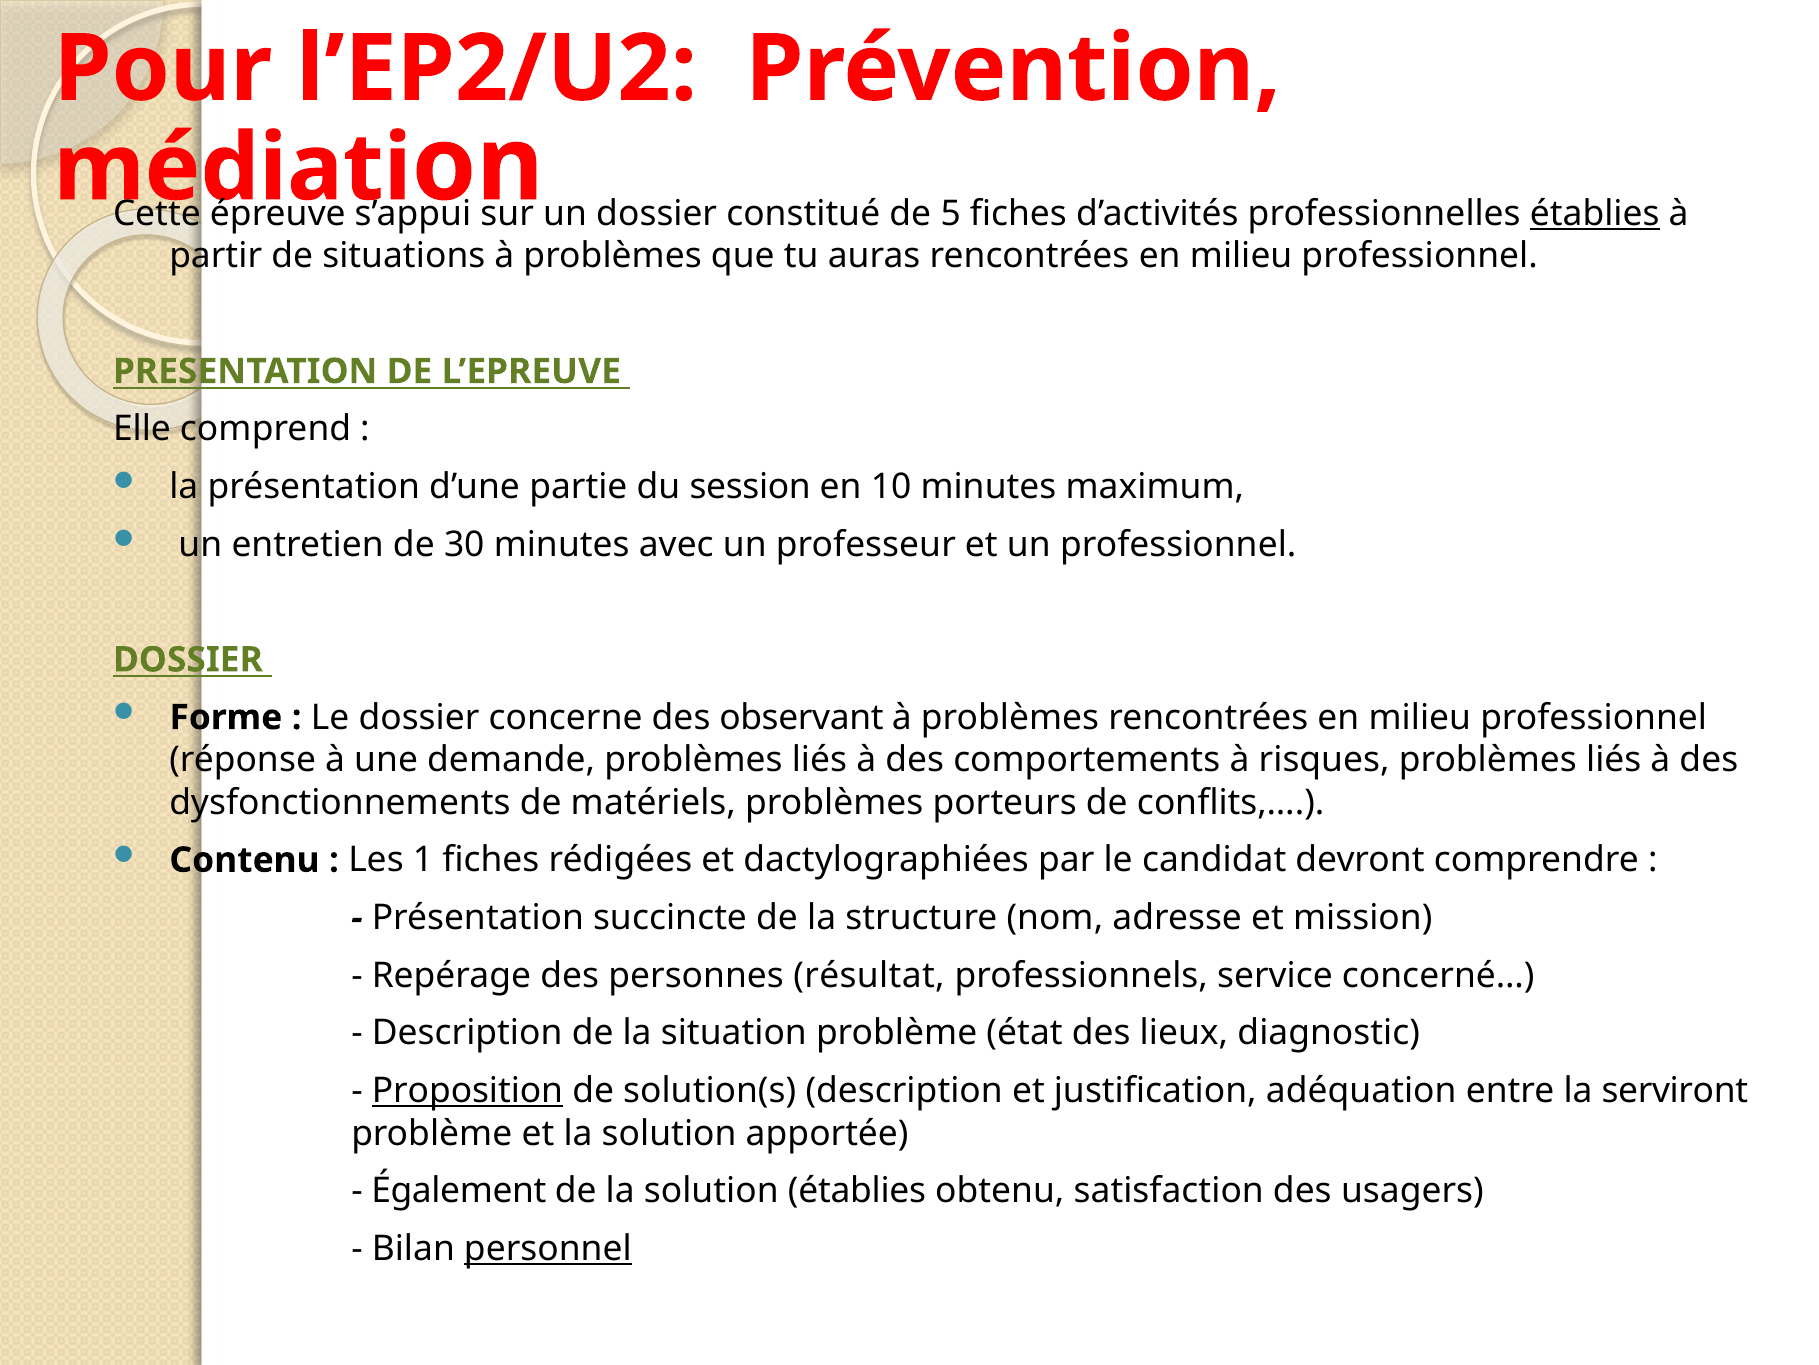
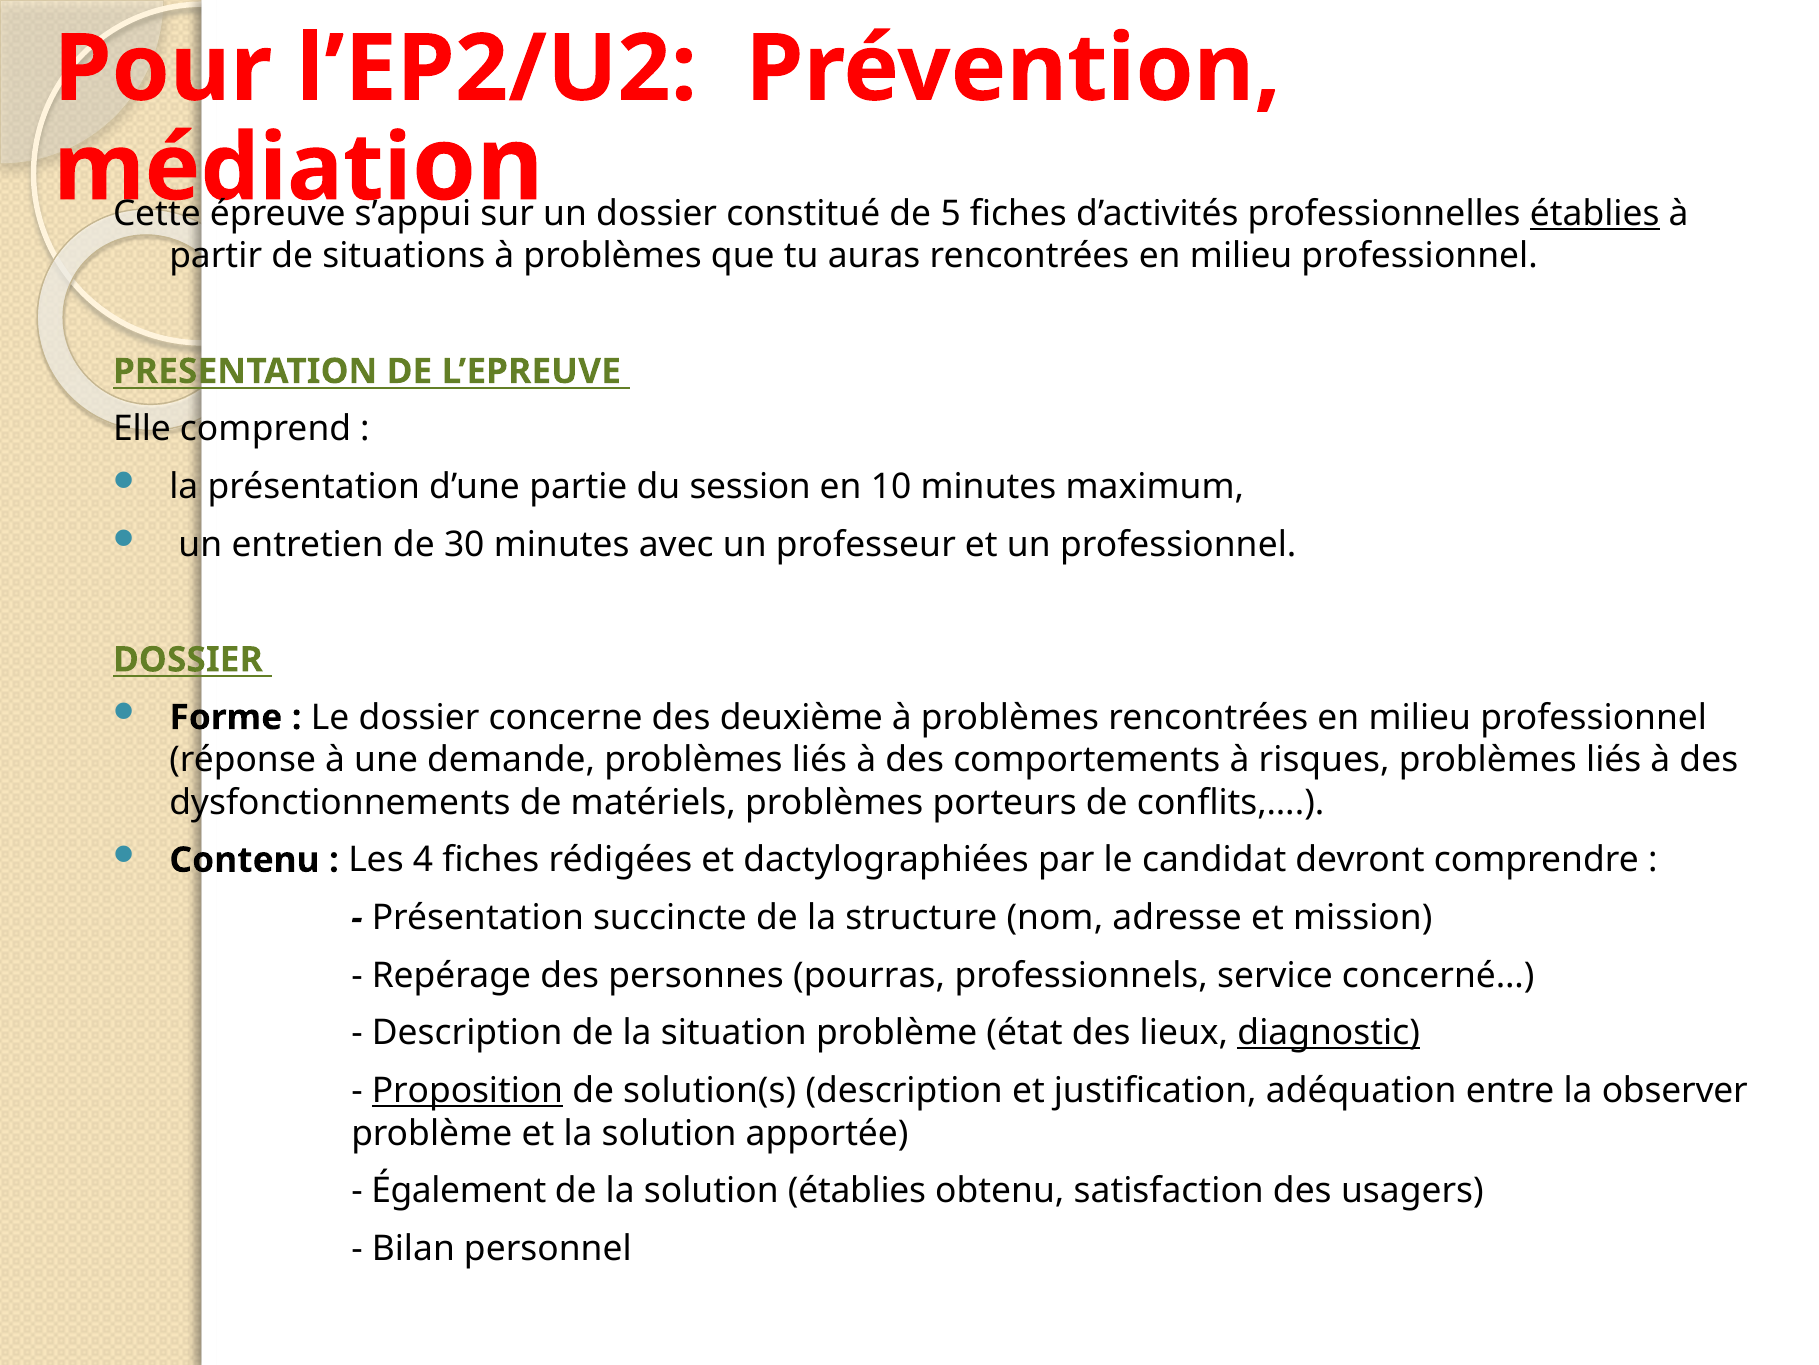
observant: observant -> deuxième
1: 1 -> 4
résultat: résultat -> pourras
diagnostic underline: none -> present
serviront: serviront -> observer
personnel underline: present -> none
